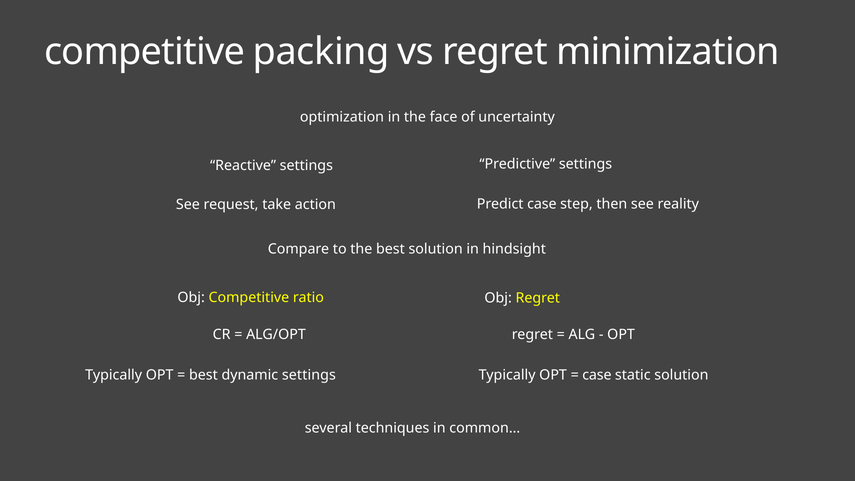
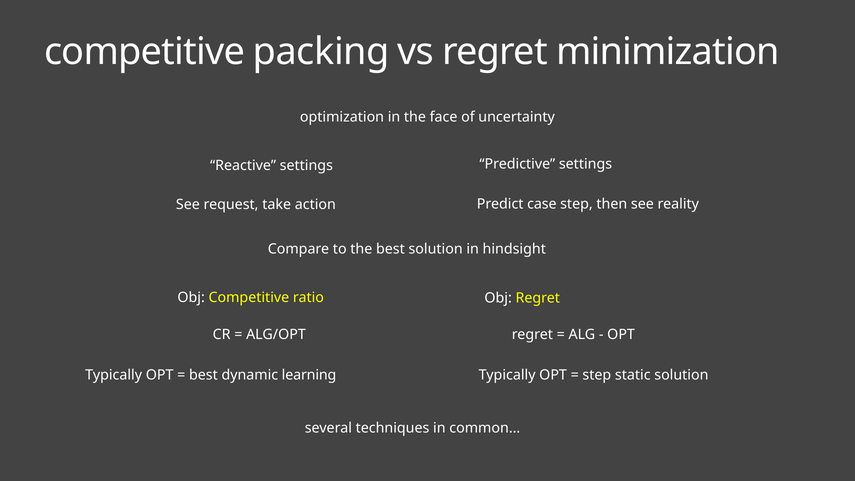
dynamic settings: settings -> learning
case at (597, 375): case -> step
